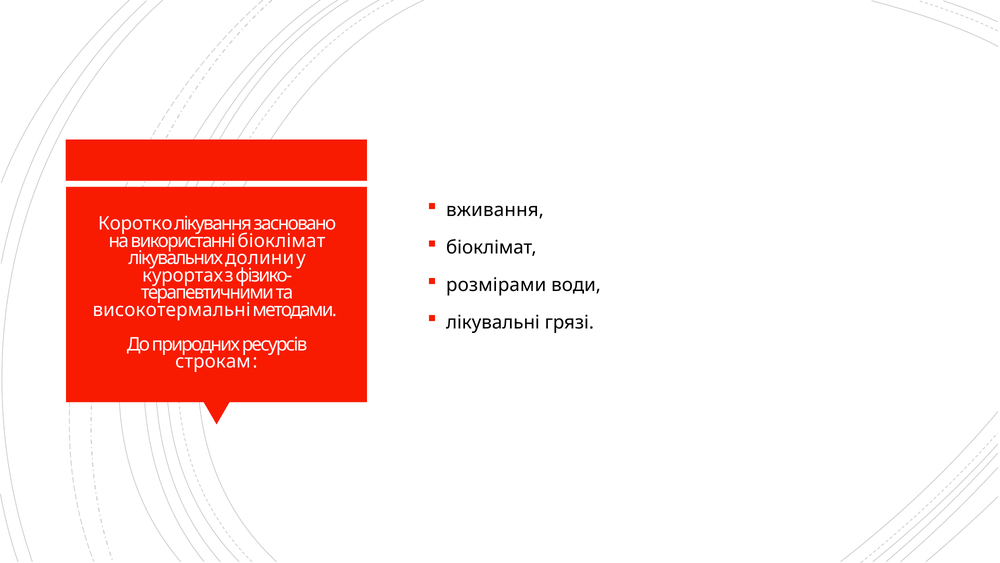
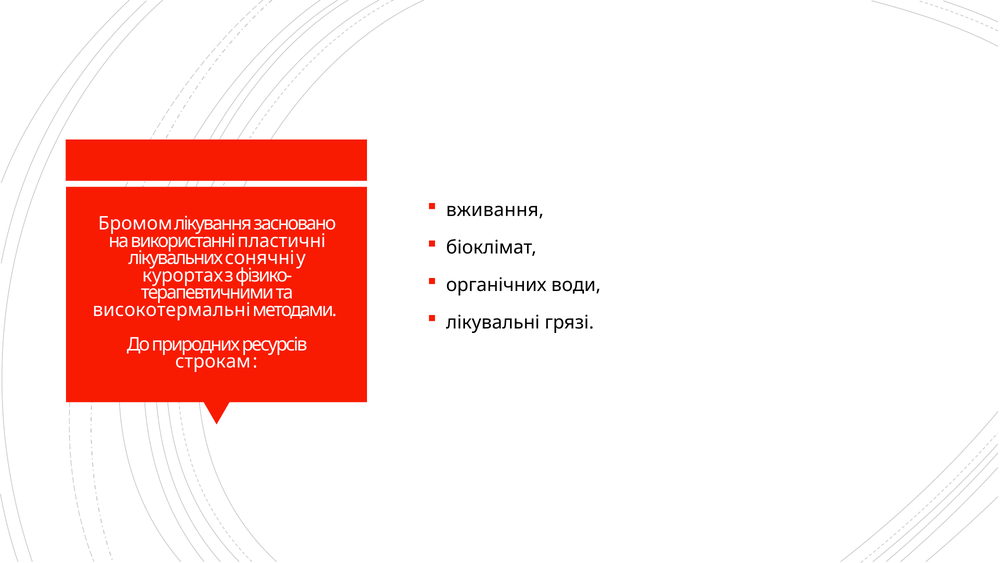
Коротко: Коротко -> Бромом
використанні біоклімат: біоклімат -> пластичні
долини: долини -> сонячні
розмірами: розмірами -> органічних
